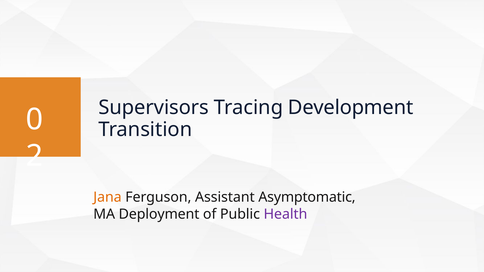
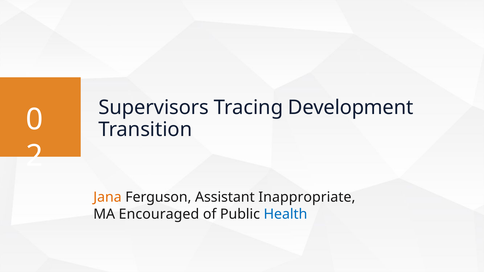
Asymptomatic: Asymptomatic -> Inappropriate
Deployment: Deployment -> Encouraged
Health colour: purple -> blue
